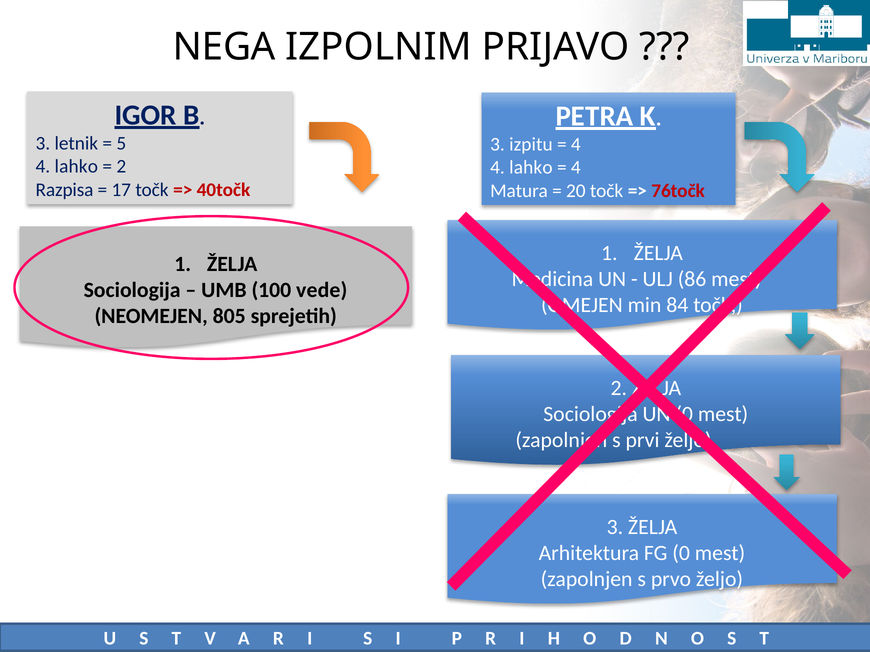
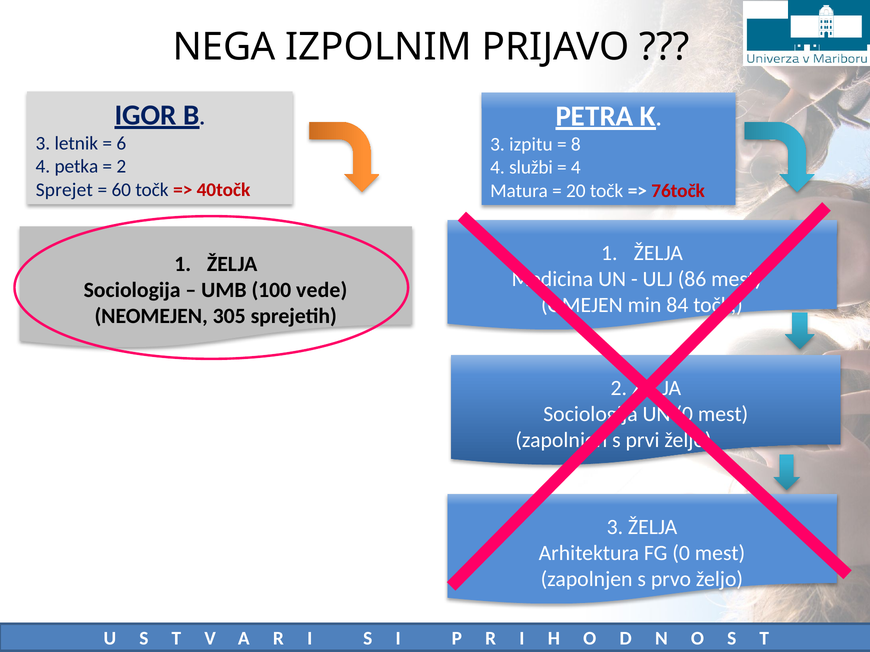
5: 5 -> 6
4 at (576, 144): 4 -> 8
lahko at (76, 167): lahko -> petka
lahko at (531, 168): lahko -> službi
Razpisa: Razpisa -> Sprejet
17: 17 -> 60
805: 805 -> 305
